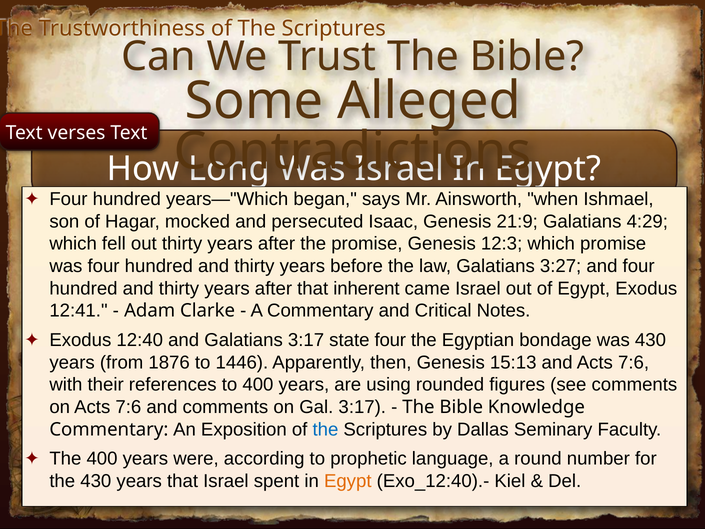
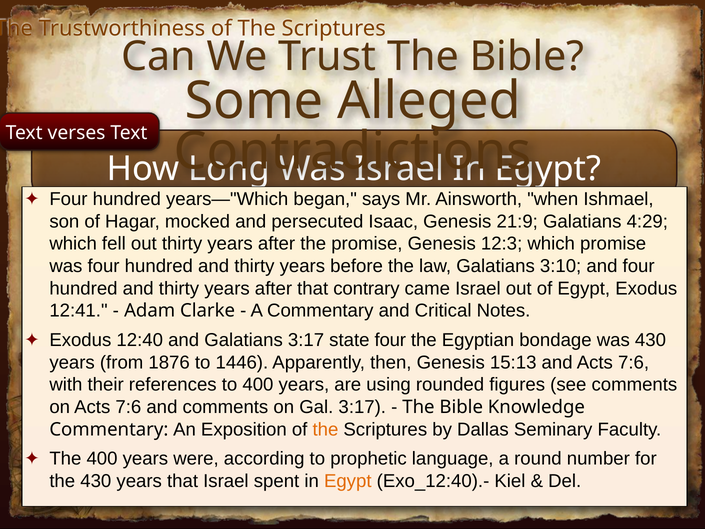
3:27: 3:27 -> 3:10
inherent: inherent -> contrary
the at (325, 429) colour: blue -> orange
